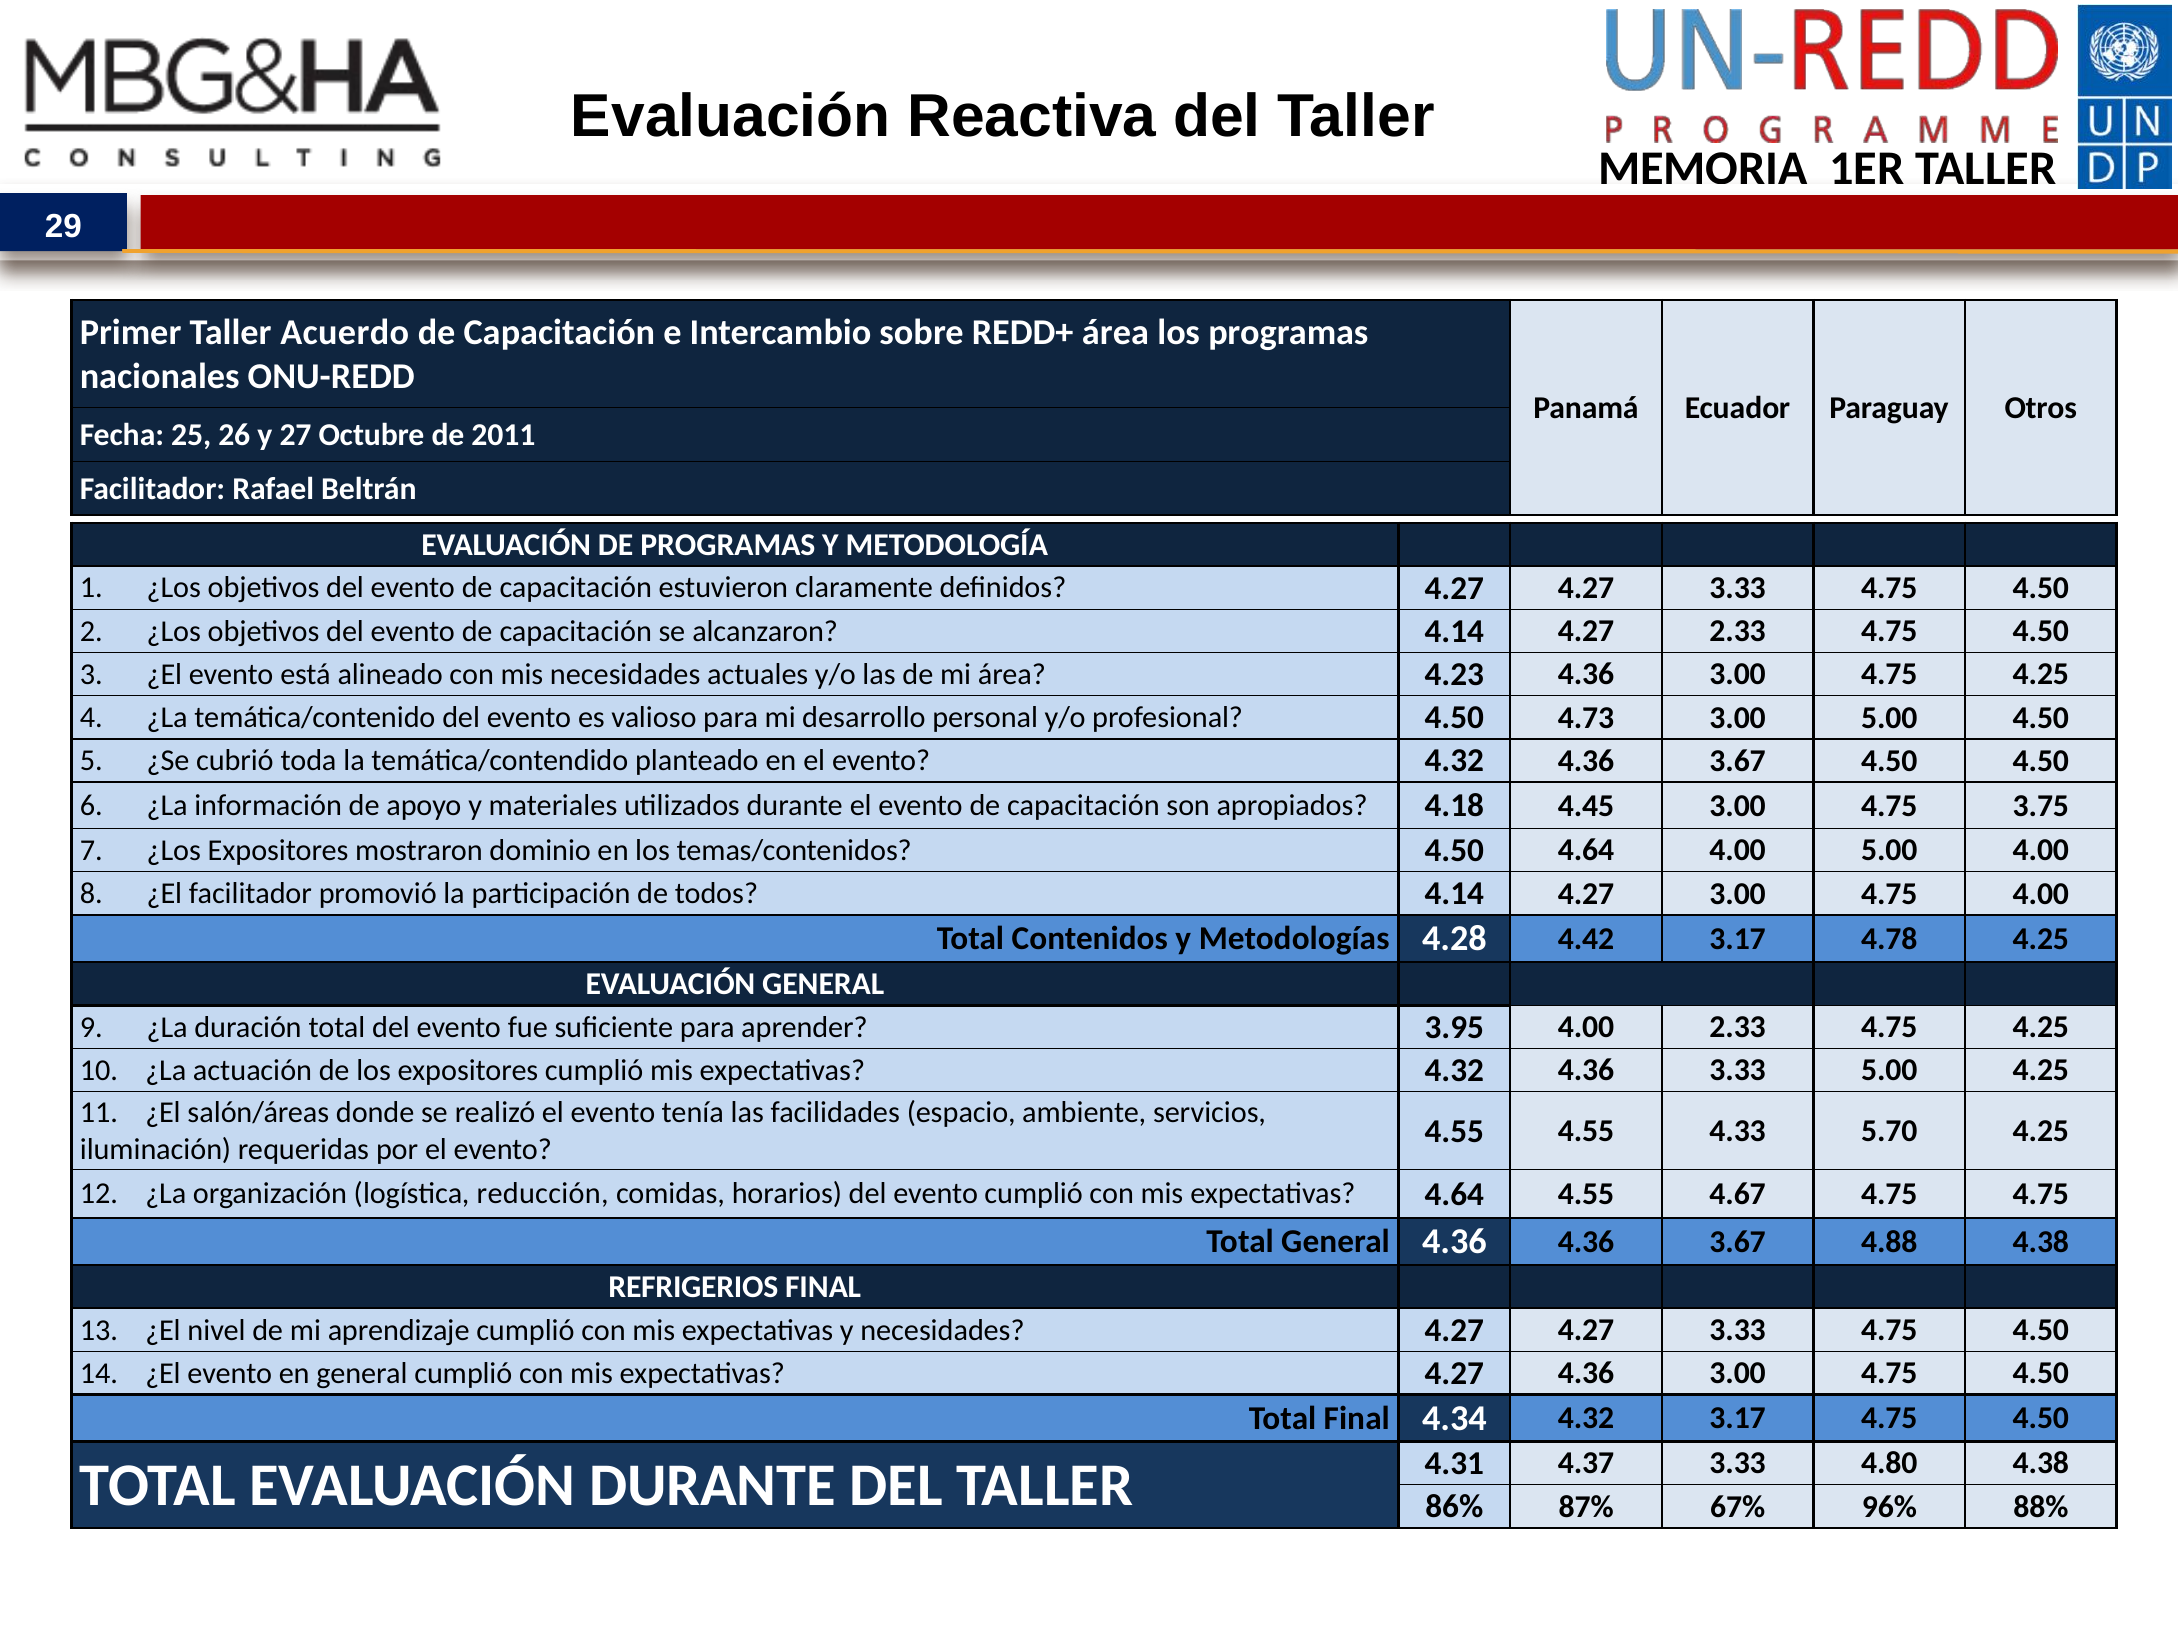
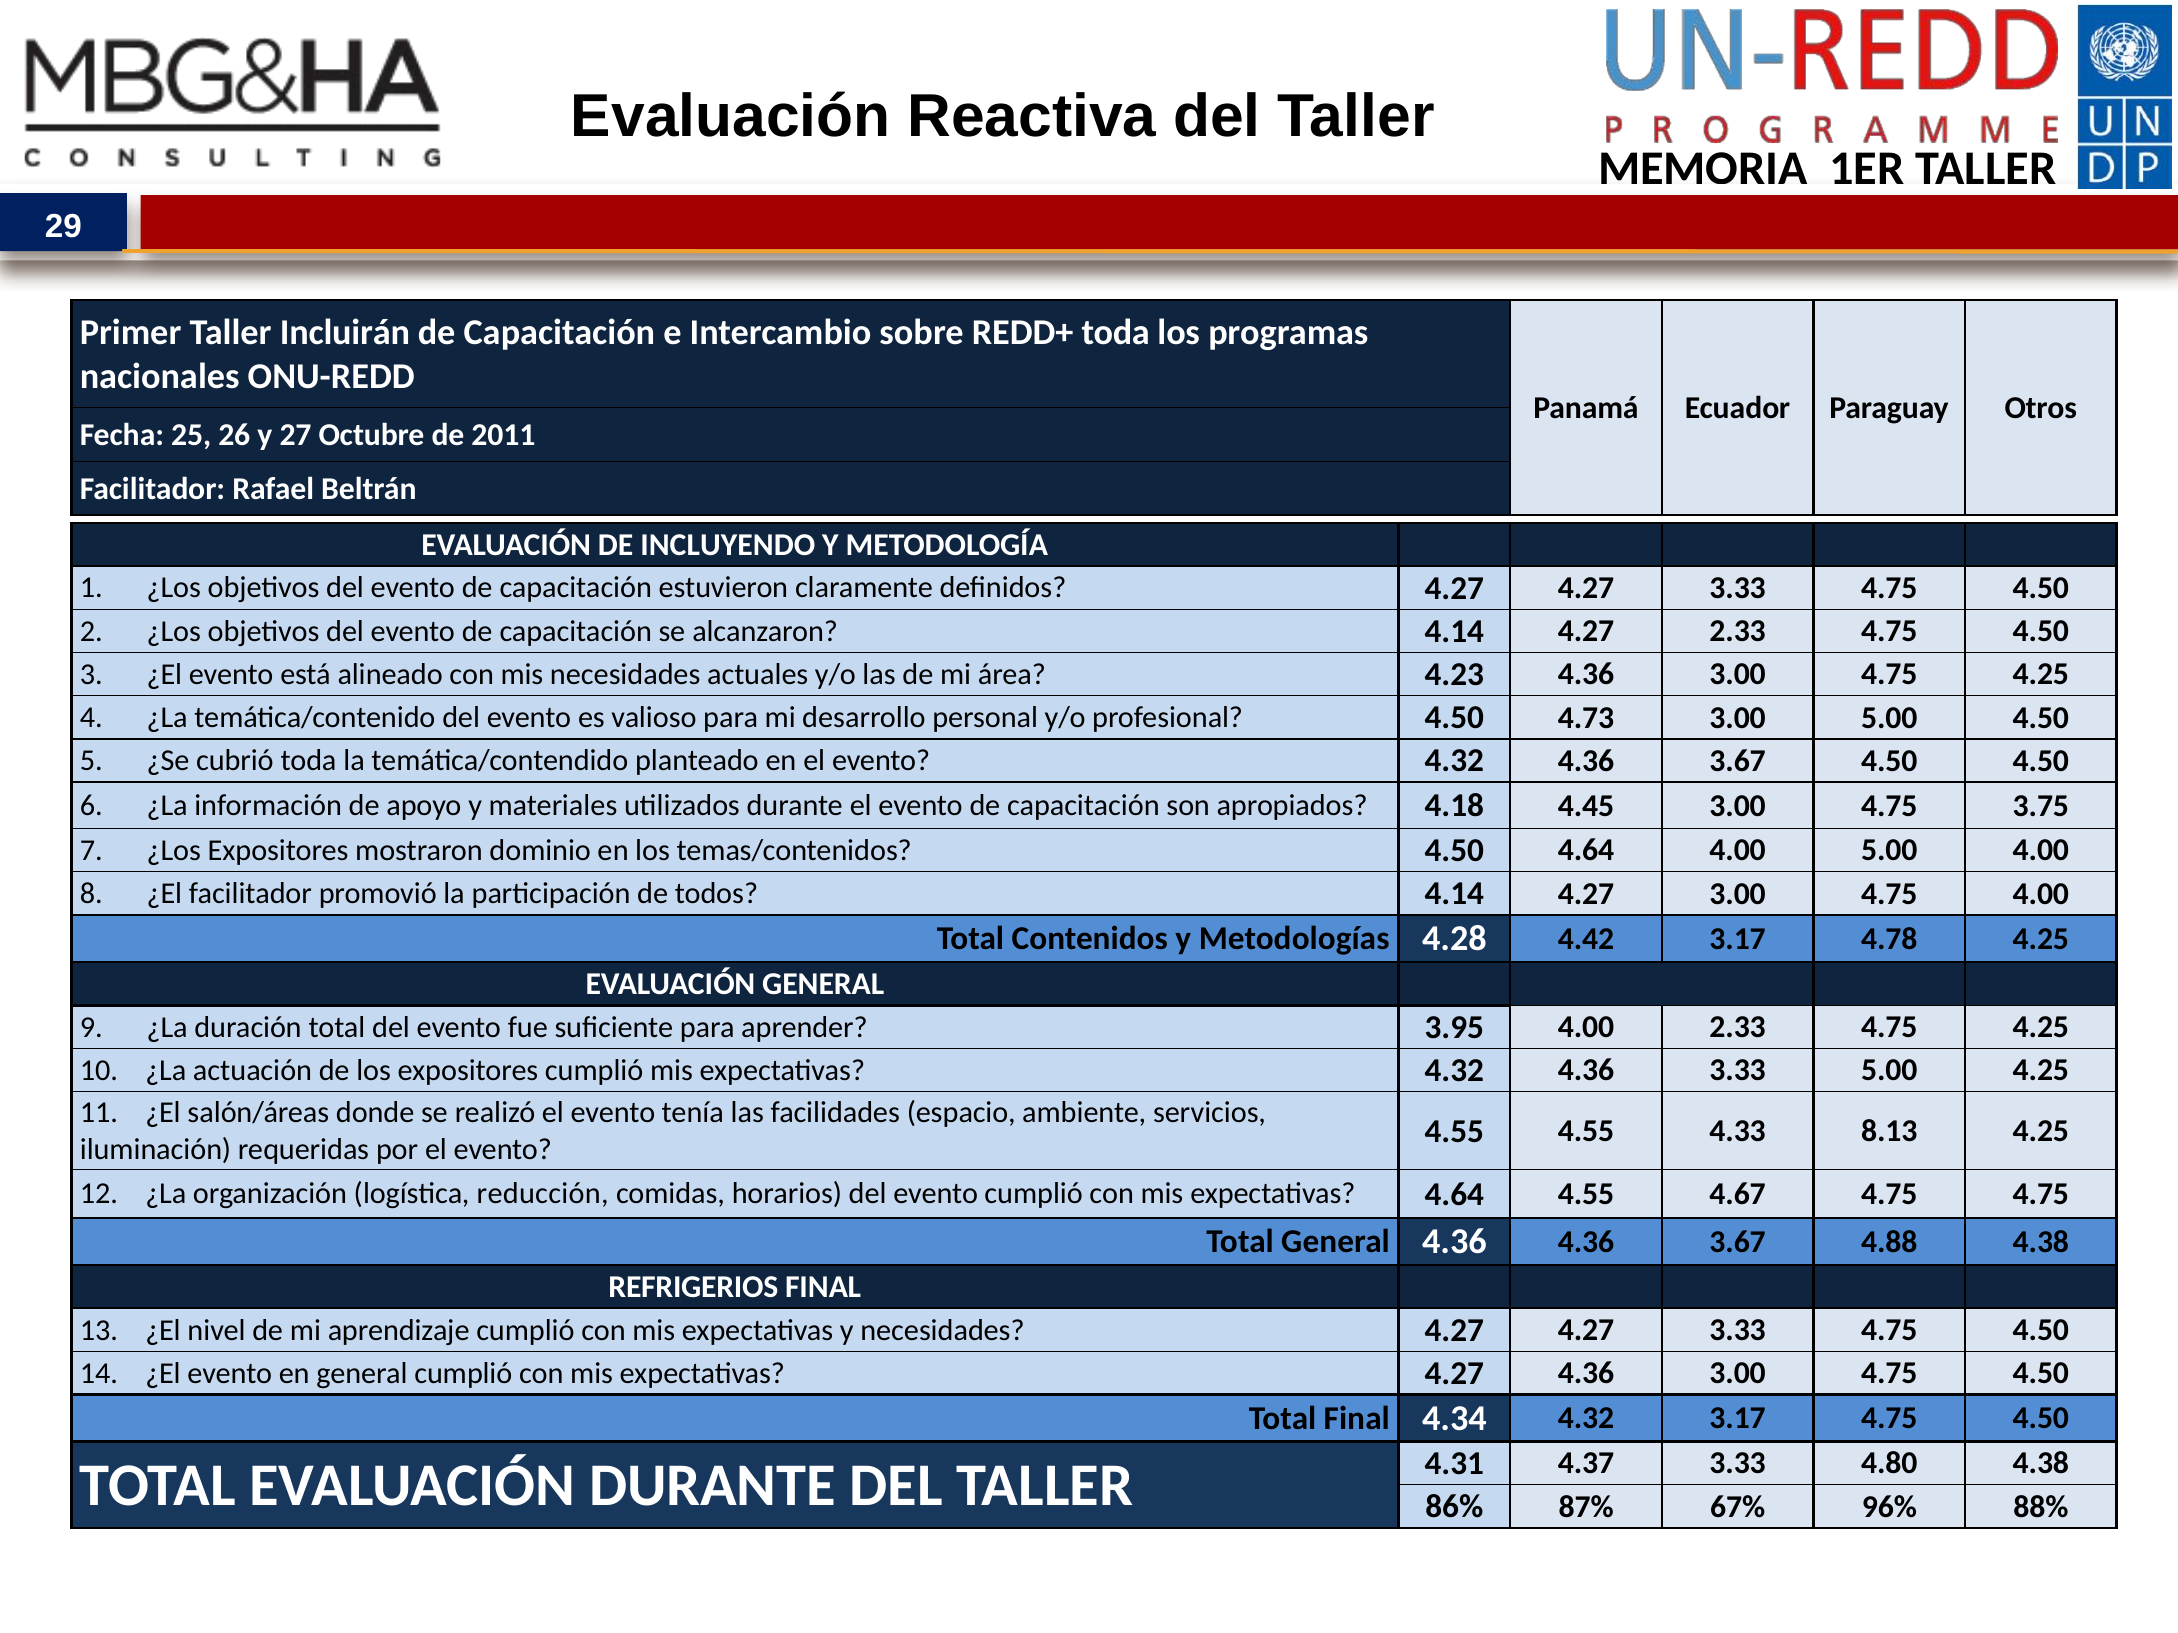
Acuerdo: Acuerdo -> Incluirán
REDD+ área: área -> toda
DE PROGRAMAS: PROGRAMAS -> INCLUYENDO
5.70: 5.70 -> 8.13
